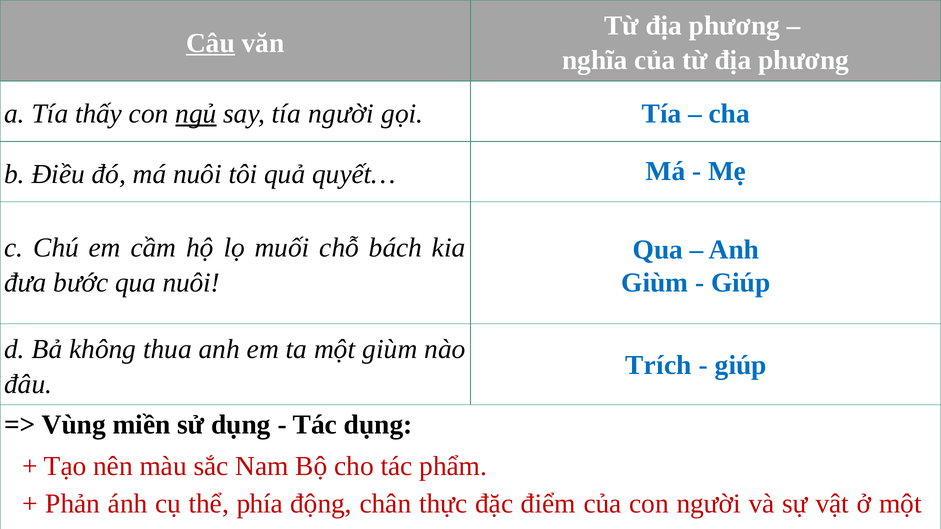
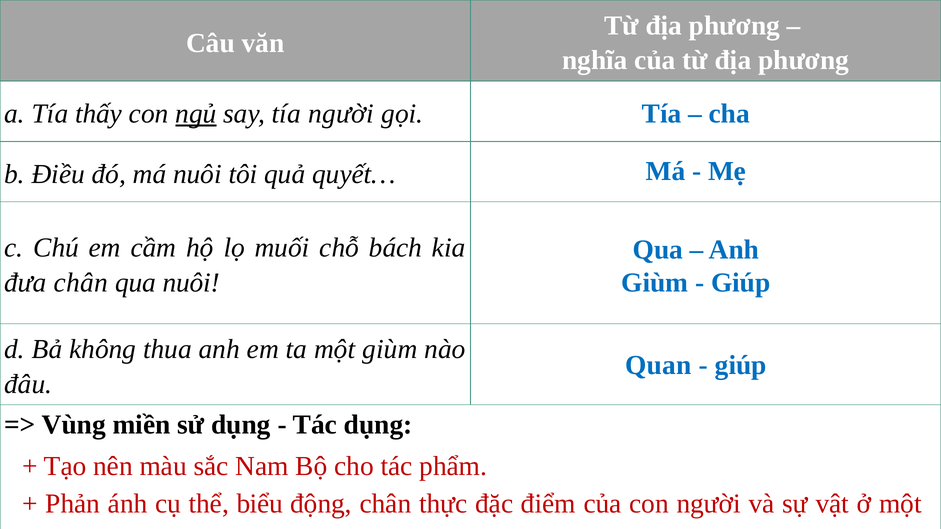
Câu underline: present -> none
đưa bước: bước -> chân
Trích: Trích -> Quan
thể phía: phía -> biểu
